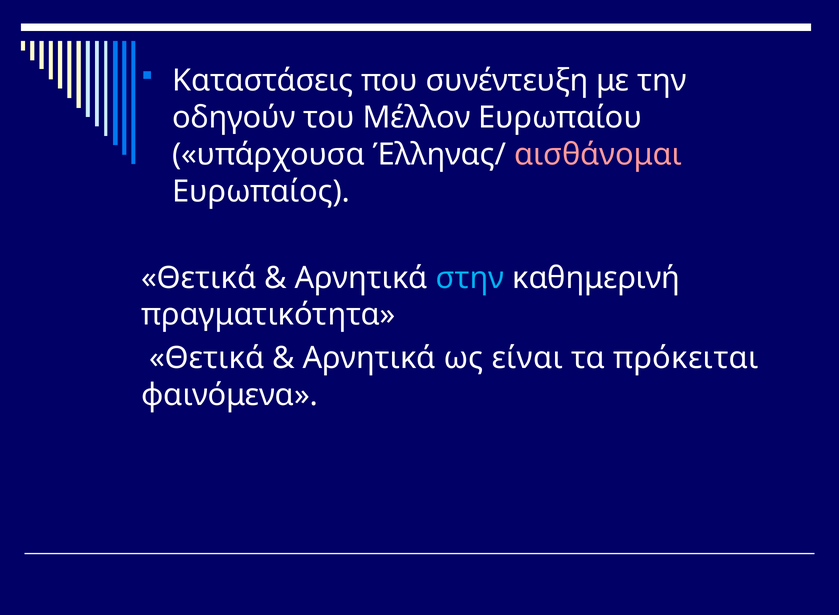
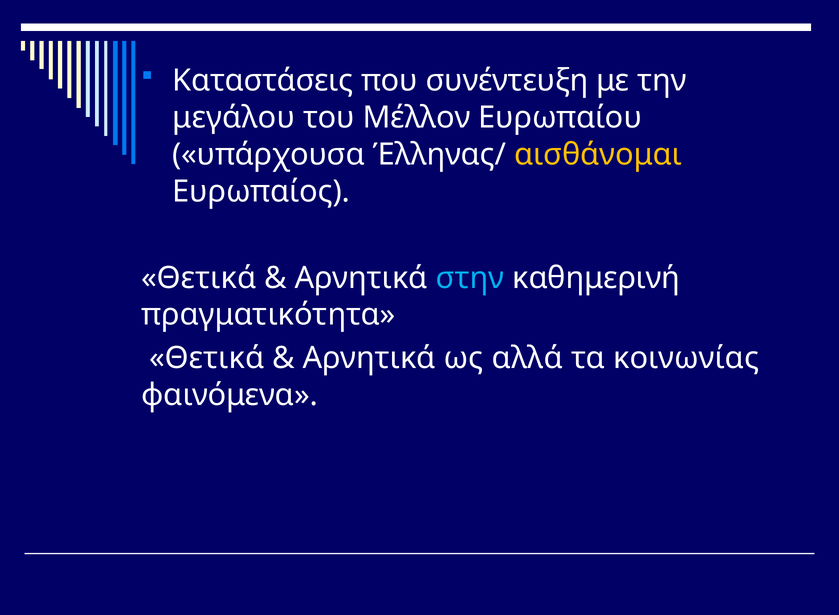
οδηγούν: οδηγούν -> μεγάλου
αισθάνομαι colour: pink -> yellow
είναι: είναι -> αλλά
πρόκειται: πρόκειται -> κοινωνίας
